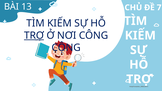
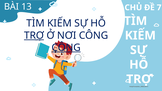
CỘNG underline: none -> present
